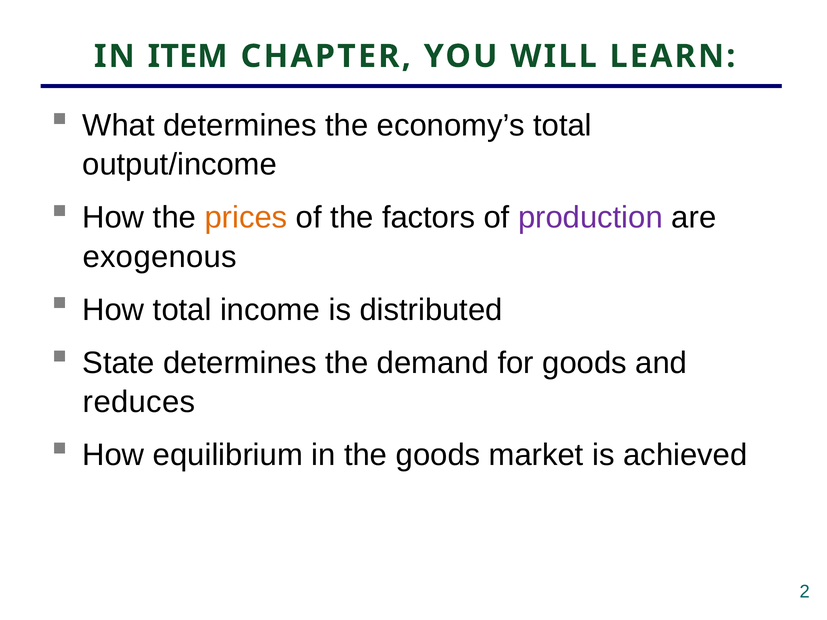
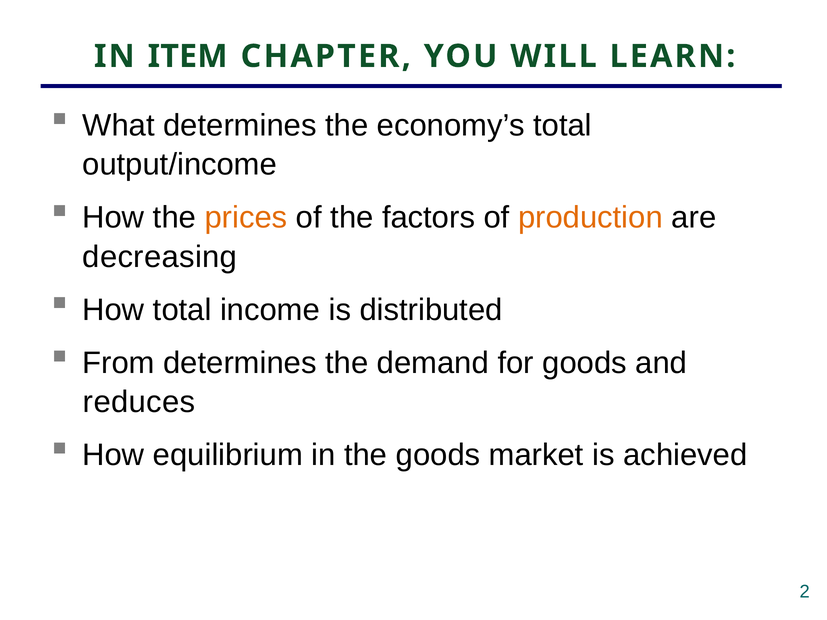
production colour: purple -> orange
exogenous: exogenous -> decreasing
State: State -> From
